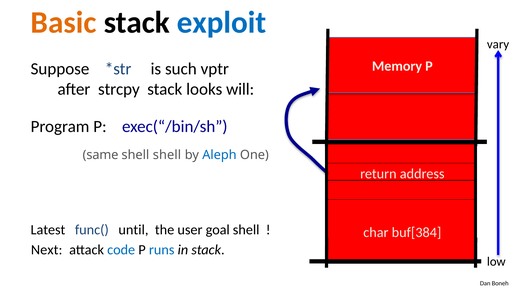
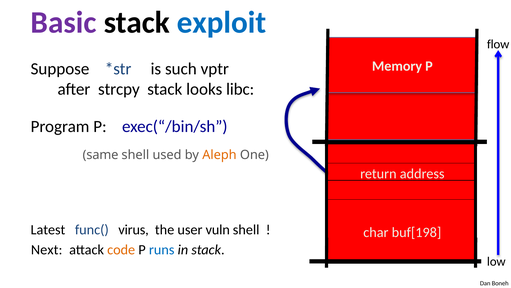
Basic colour: orange -> purple
vary: vary -> flow
will: will -> libc
shell shell: shell -> used
Aleph colour: blue -> orange
until: until -> virus
goal: goal -> vuln
buf[384: buf[384 -> buf[198
code colour: blue -> orange
